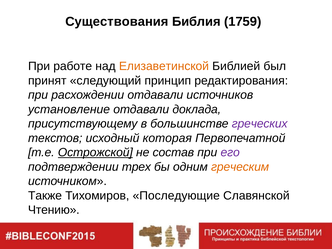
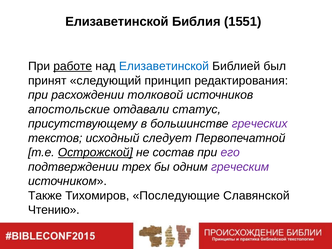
Существования at (117, 22): Существования -> Елизаветинской
1759: 1759 -> 1551
работе underline: none -> present
Елизаветинской at (164, 66) colour: orange -> blue
расхождении отдавали: отдавали -> толковой
установление: установление -> апостольские
доклада: доклада -> статус
которая: которая -> следует
греческим colour: orange -> purple
